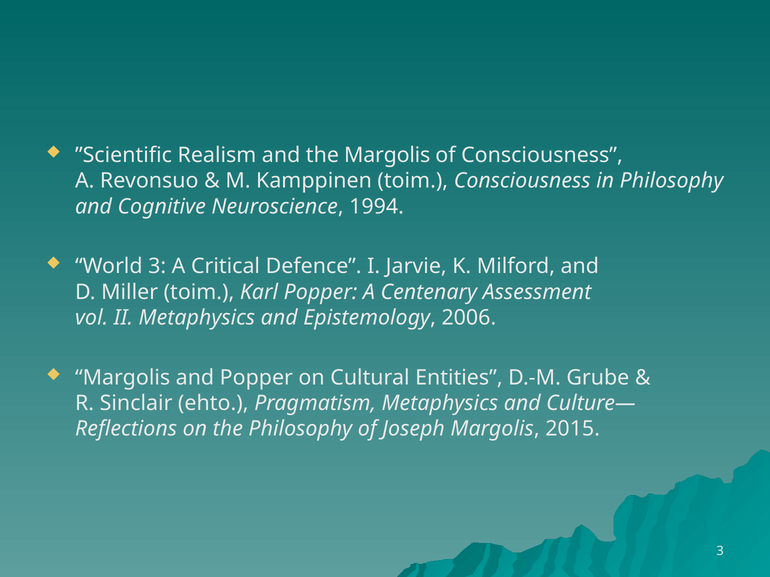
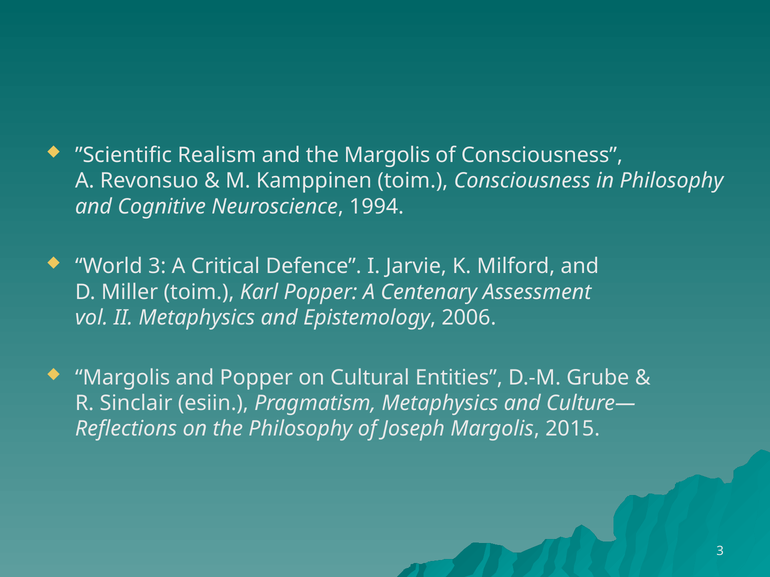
ehto: ehto -> esiin
